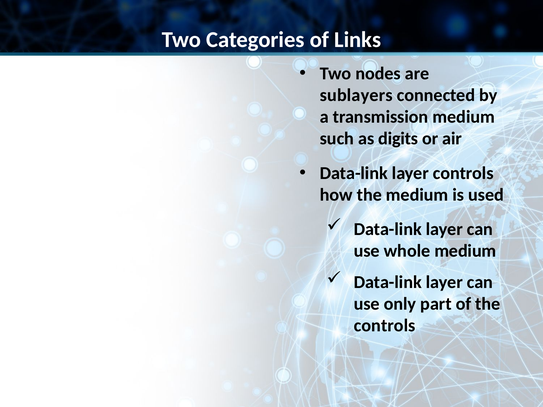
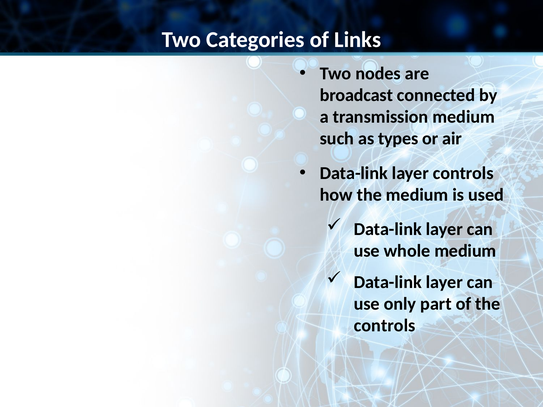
sublayers: sublayers -> broadcast
digits: digits -> types
